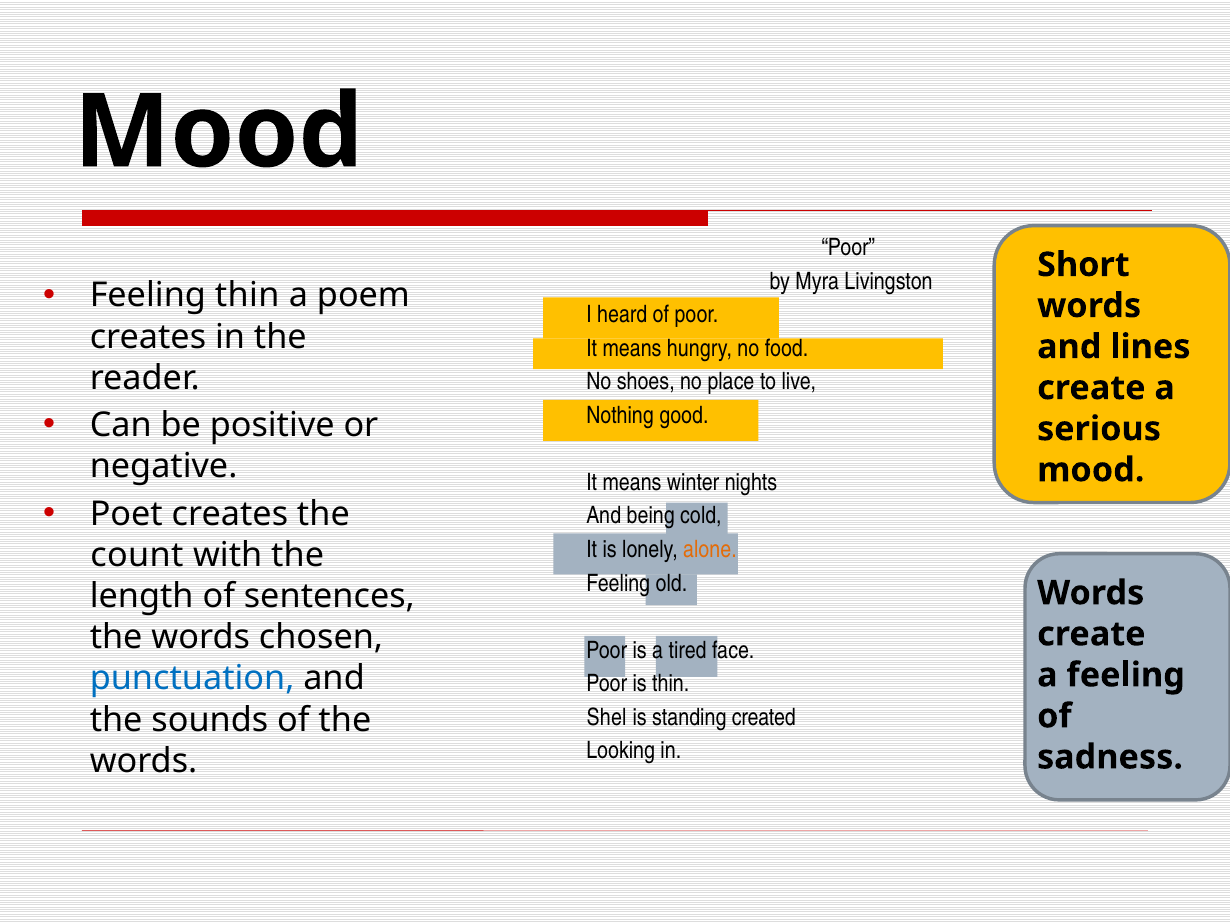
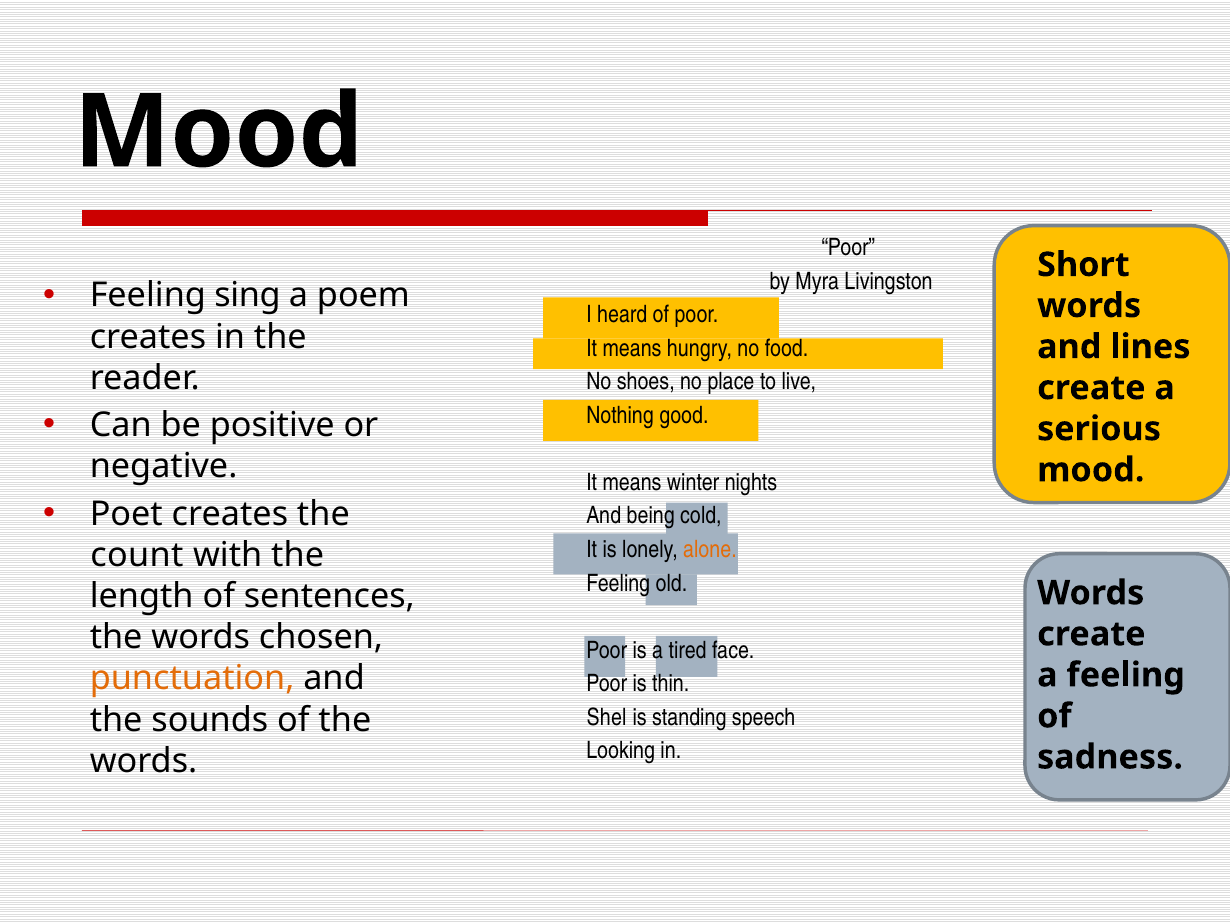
Feeling thin: thin -> sing
punctuation colour: blue -> orange
created: created -> speech
